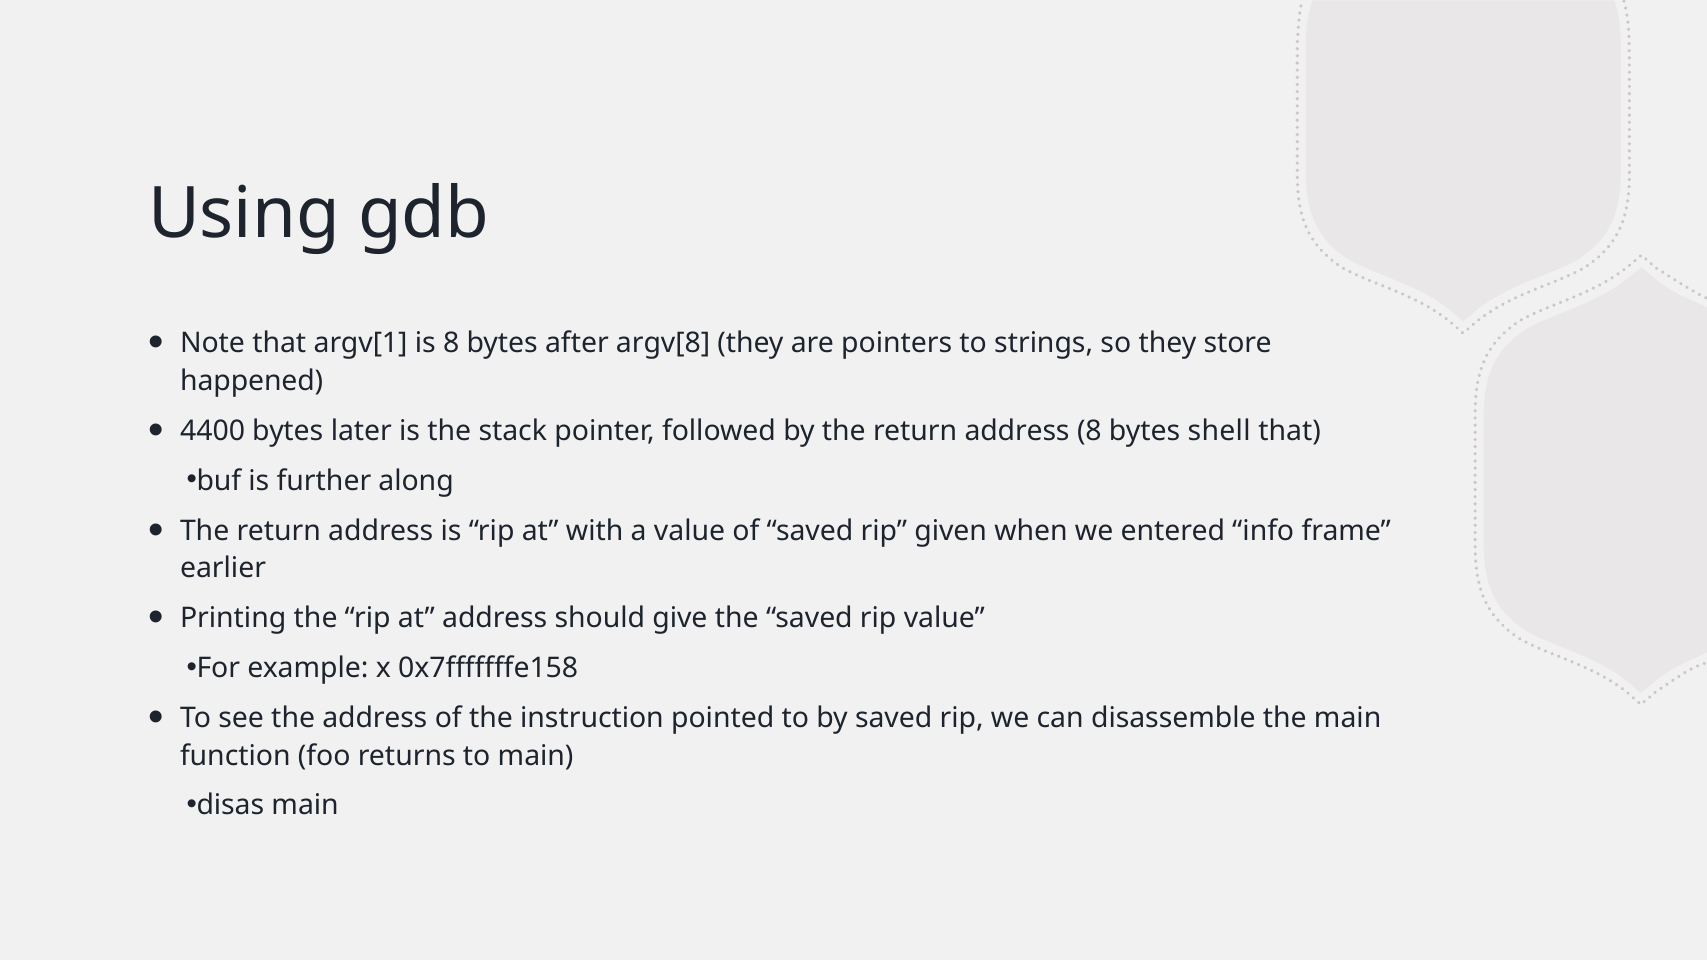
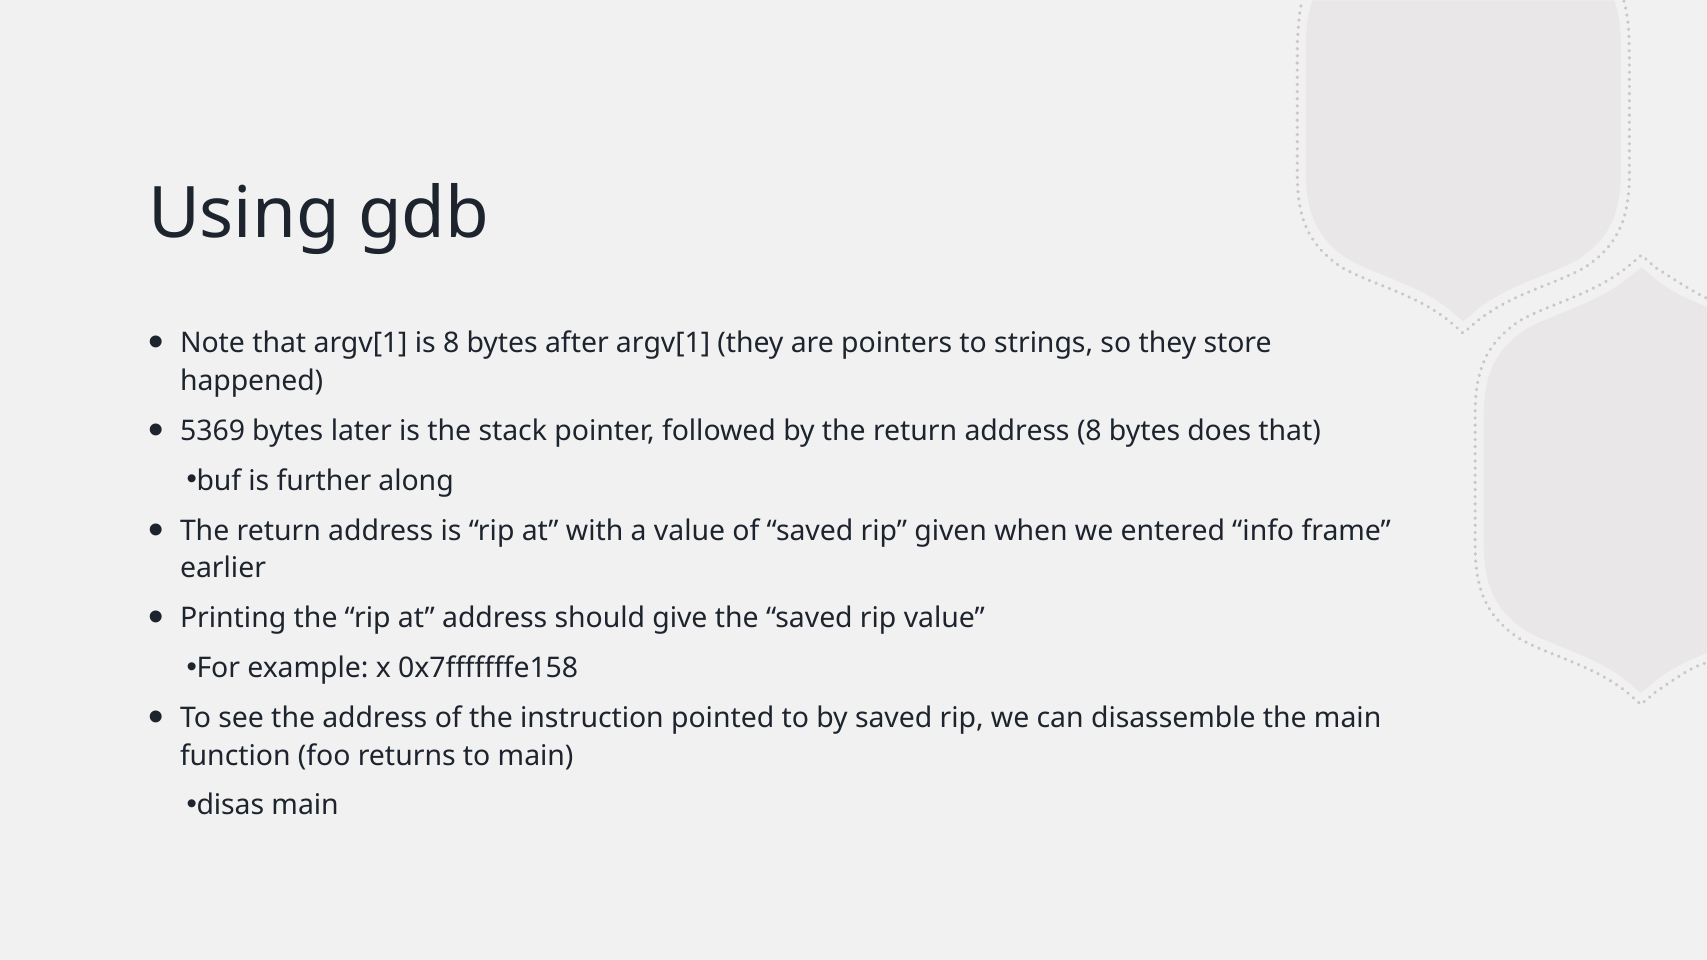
after argv[8: argv[8 -> argv[1
4400: 4400 -> 5369
shell: shell -> does
